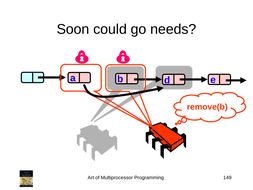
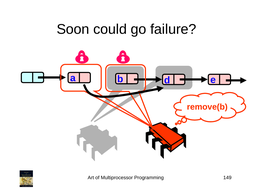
needs: needs -> failure
